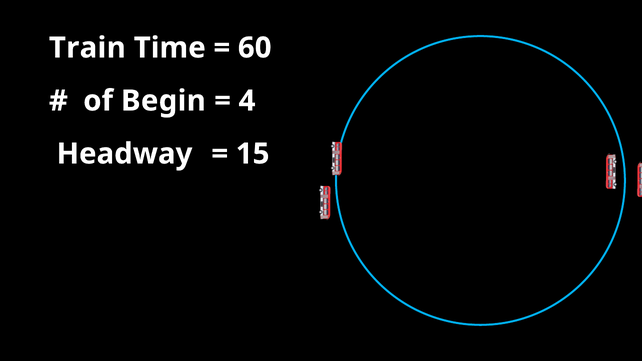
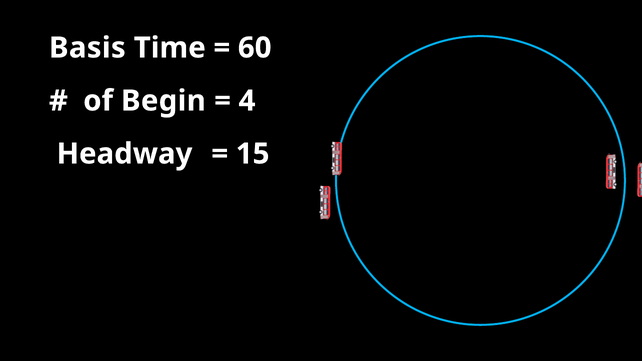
Train: Train -> Basis
